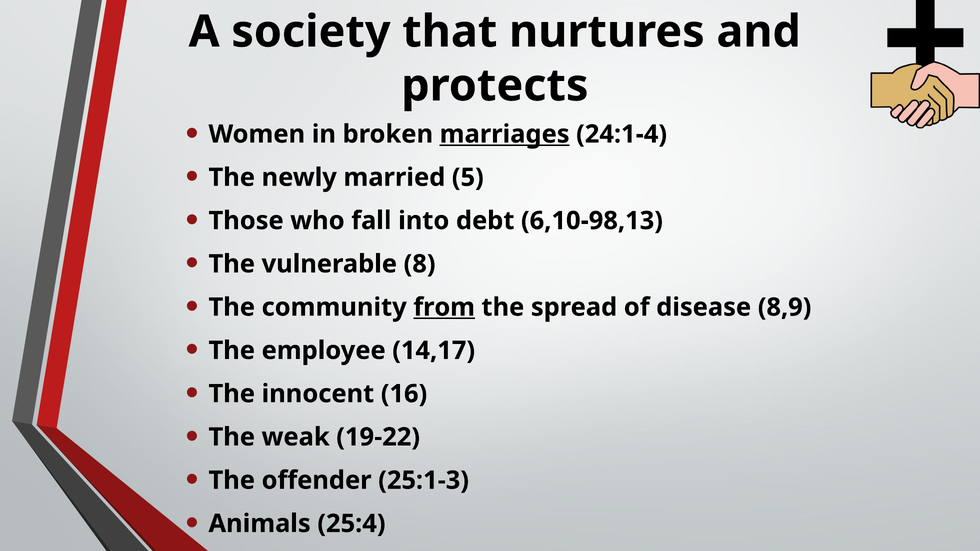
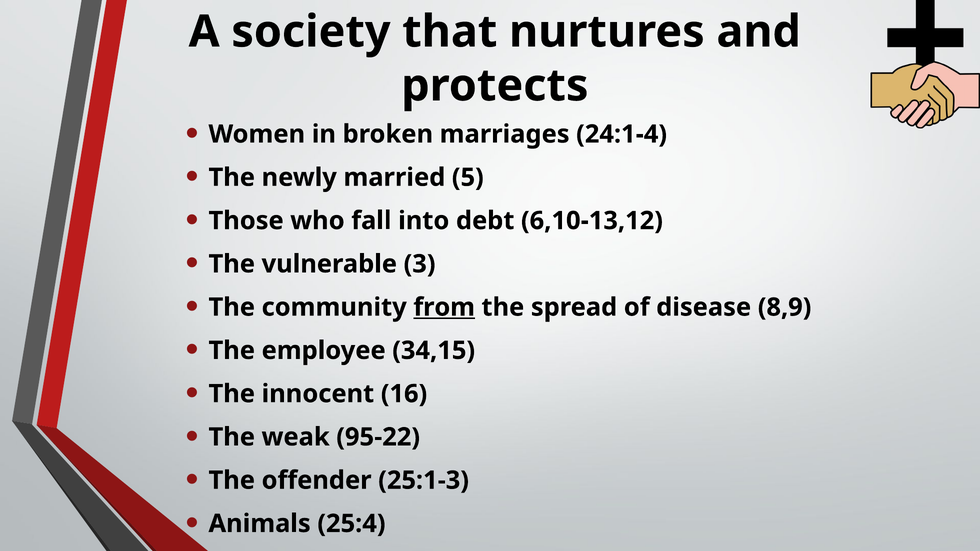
marriages underline: present -> none
6,10-98,13: 6,10-98,13 -> 6,10-13,12
8: 8 -> 3
14,17: 14,17 -> 34,15
19-22: 19-22 -> 95-22
